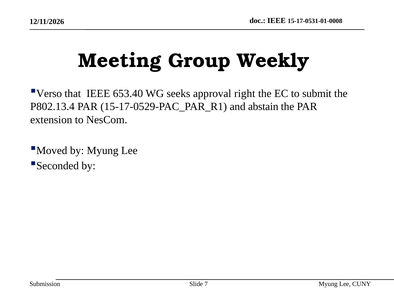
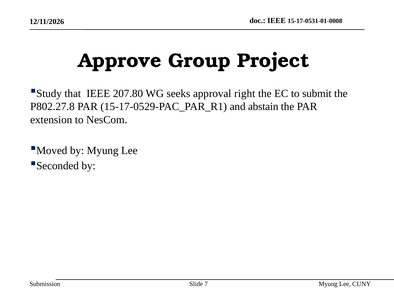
Meeting: Meeting -> Approve
Weekly: Weekly -> Project
Verso: Verso -> Study
653.40: 653.40 -> 207.80
P802.13.4: P802.13.4 -> P802.27.8
